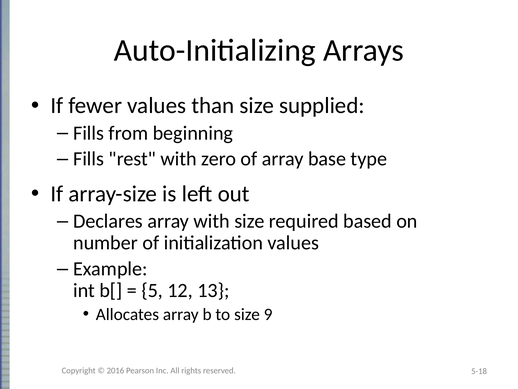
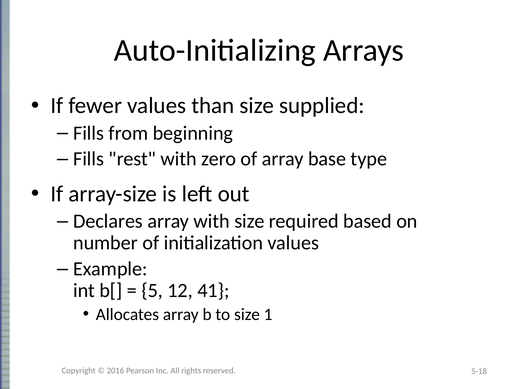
13: 13 -> 41
9: 9 -> 1
